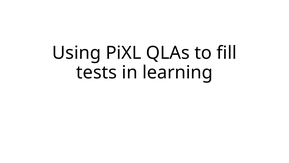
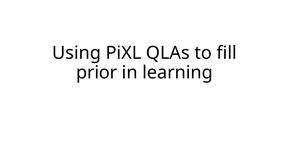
tests: tests -> prior
